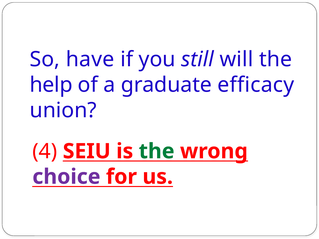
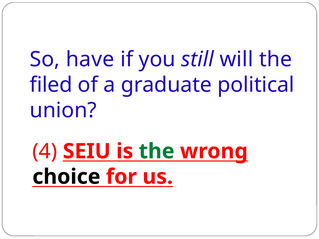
help: help -> filed
efficacy: efficacy -> political
choice colour: purple -> black
